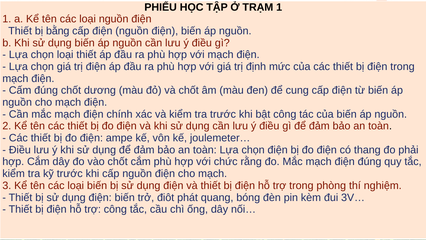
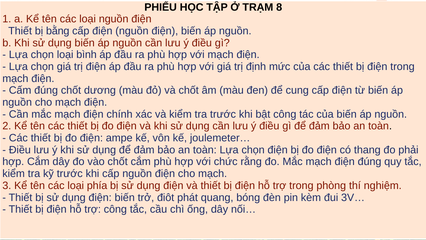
TRẠM 1: 1 -> 8
loại thiết: thiết -> bình
loại biến: biến -> phía
